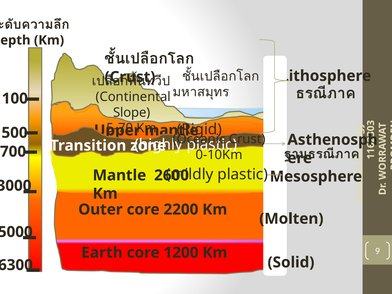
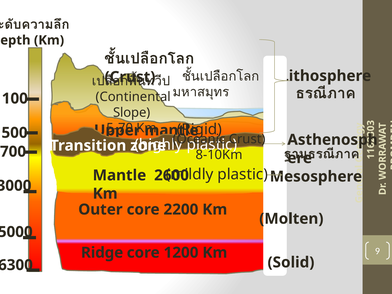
0-10Km: 0-10Km -> 8-10Km
Earth: Earth -> Ridge
